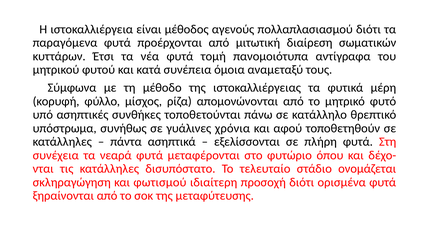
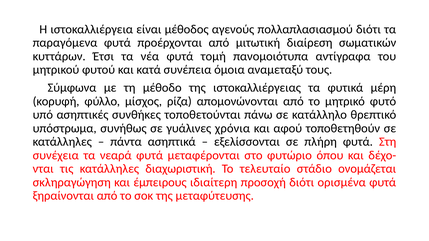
δισυπόστατο: δισυπόστατο -> διαχωριστική
φωτισμού: φωτισμού -> έμπειρους
